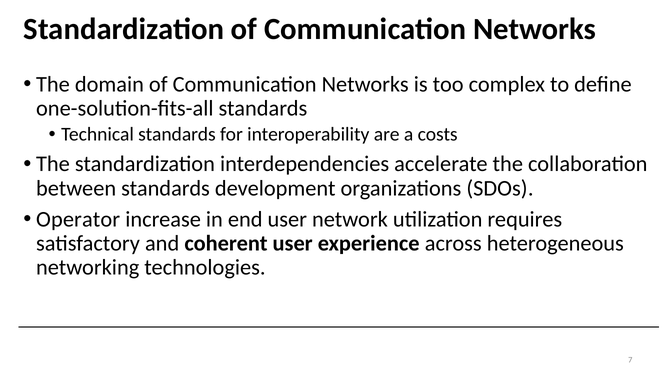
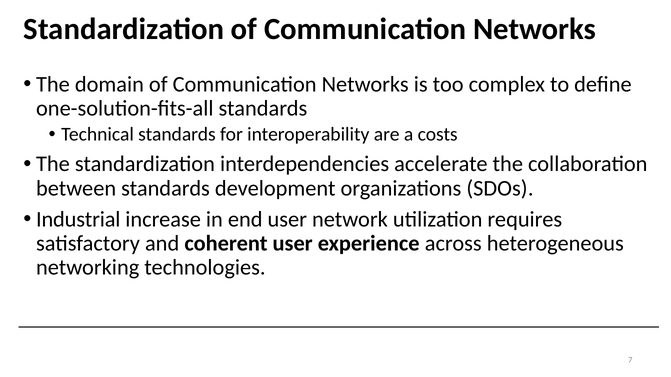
Operator: Operator -> Industrial
